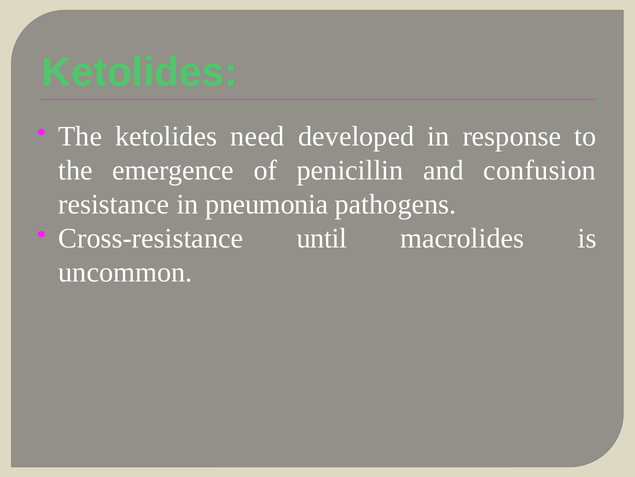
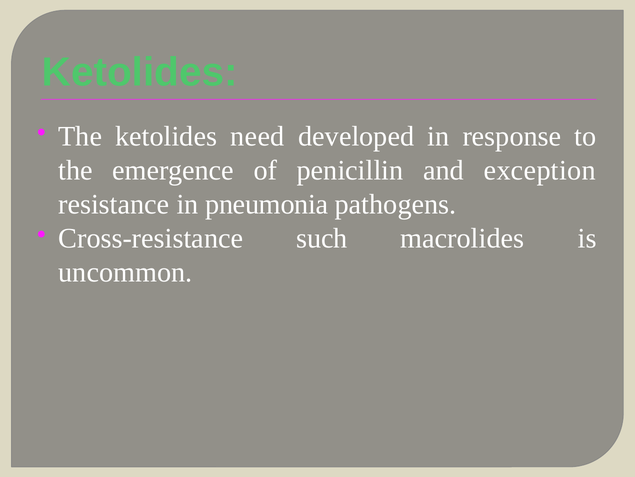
confusion: confusion -> exception
until: until -> such
